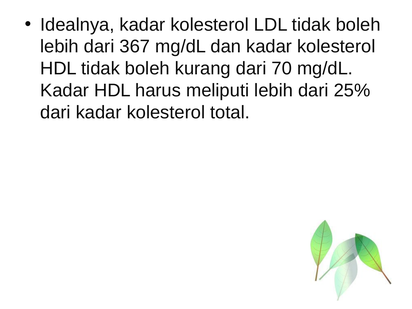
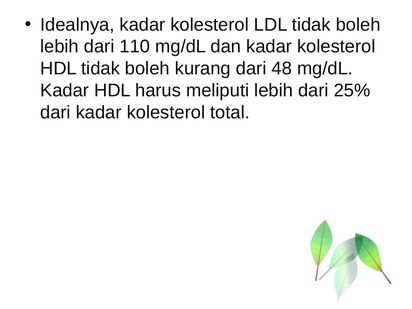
367: 367 -> 110
70: 70 -> 48
